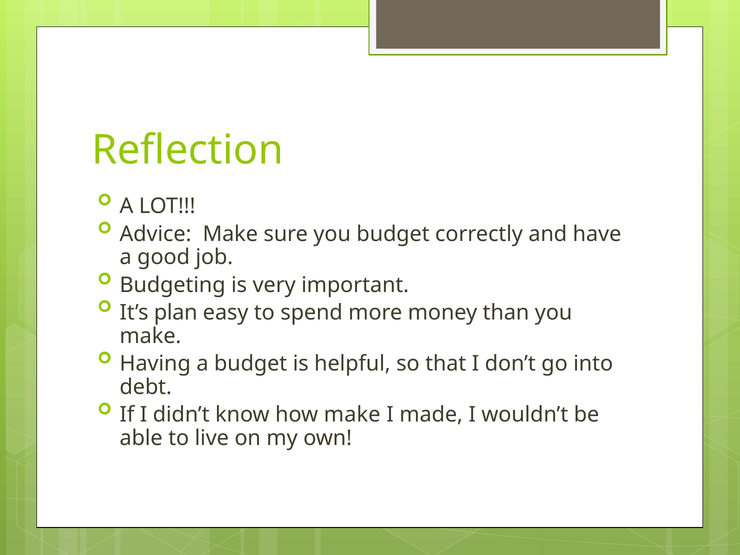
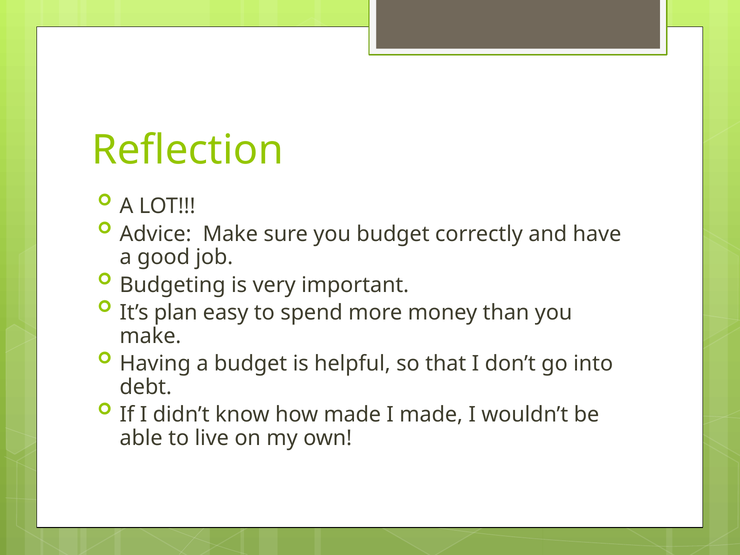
how make: make -> made
